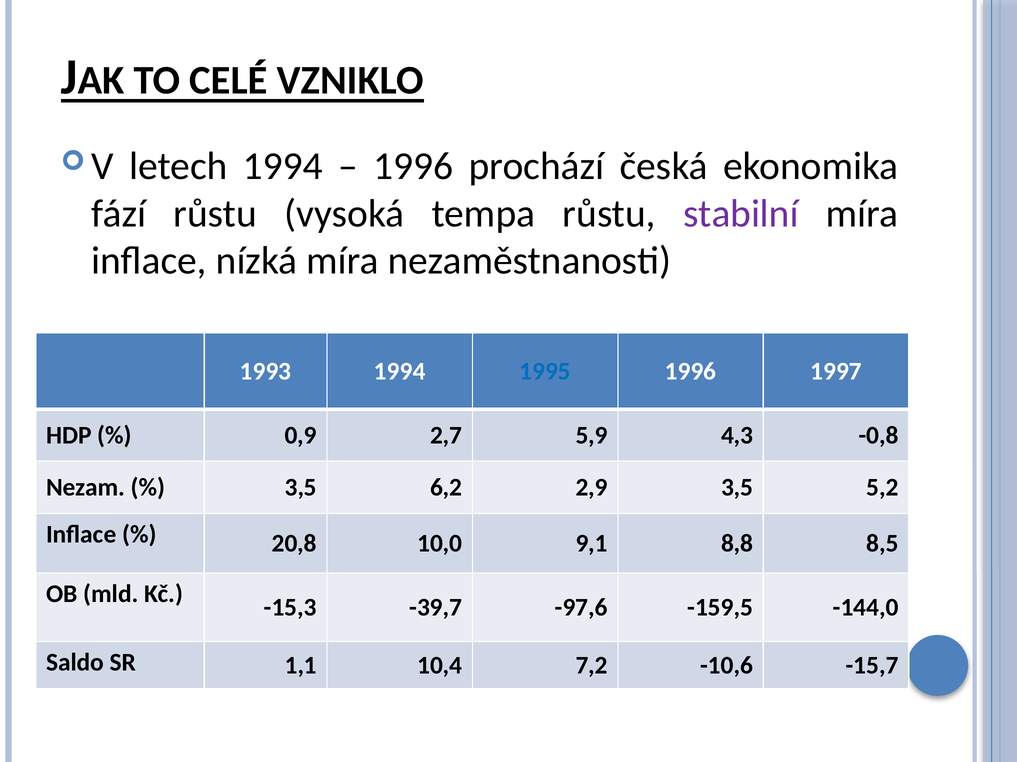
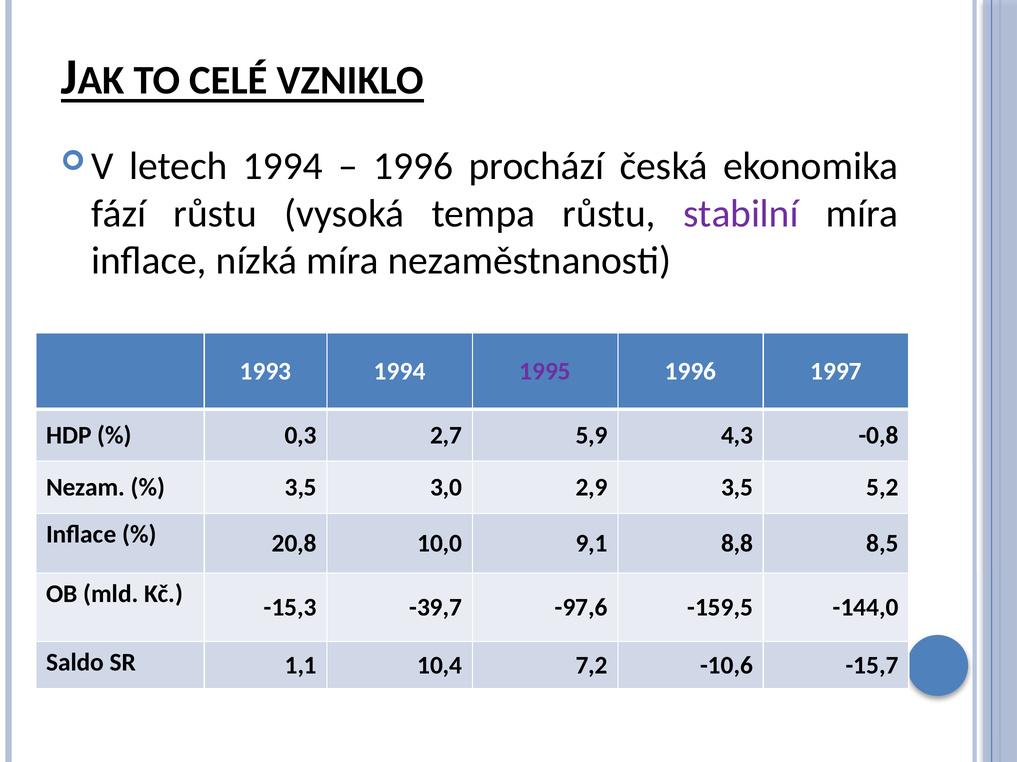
1995 colour: blue -> purple
0,9: 0,9 -> 0,3
6,2: 6,2 -> 3,0
